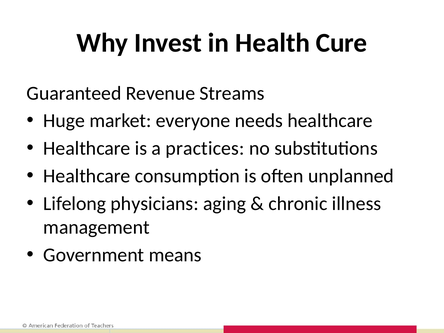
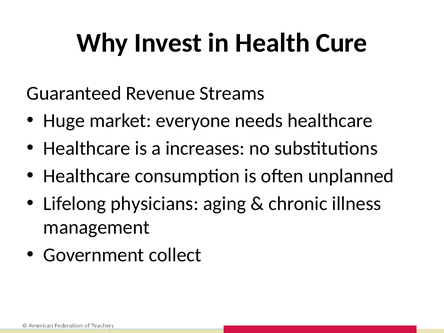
practices: practices -> increases
means: means -> collect
